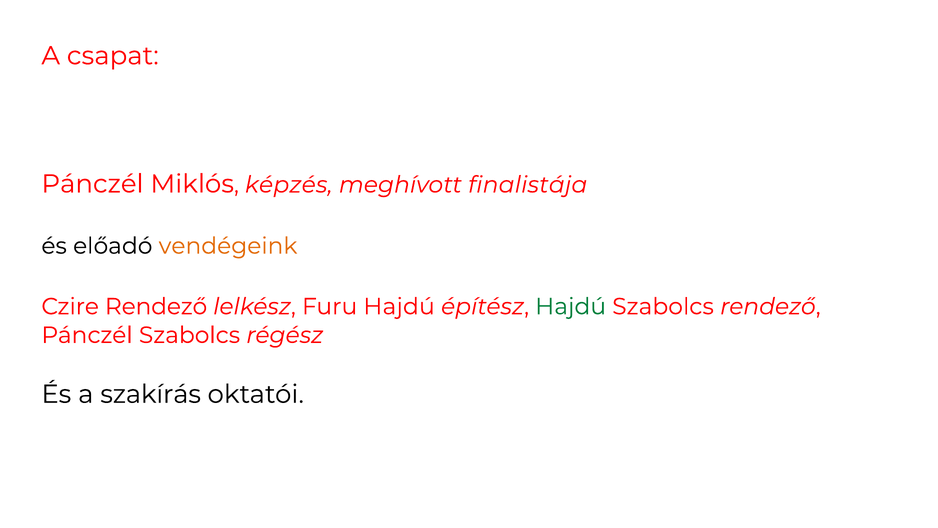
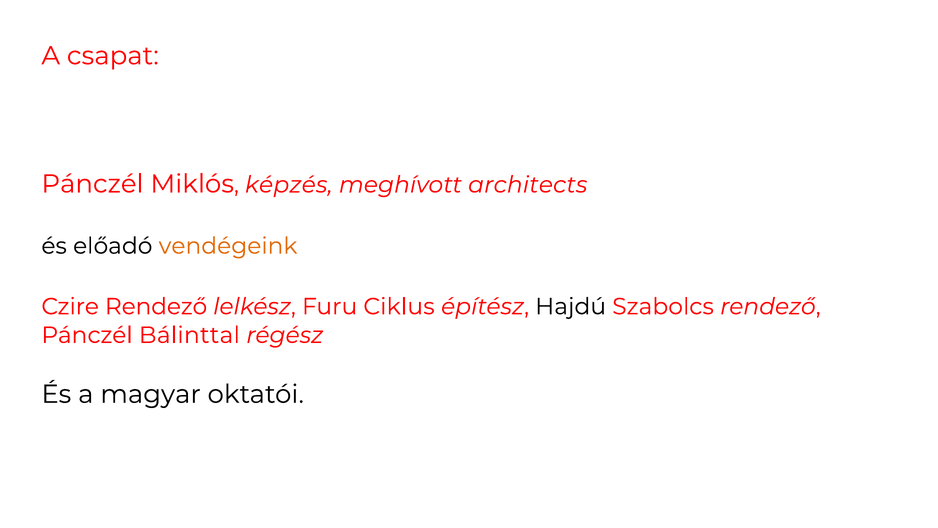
finalistája: finalistája -> architects
Furu Hajdú: Hajdú -> Ciklus
Hajdú at (571, 306) colour: green -> black
Pánczél Szabolcs: Szabolcs -> Bálinttal
szakírás: szakírás -> magyar
